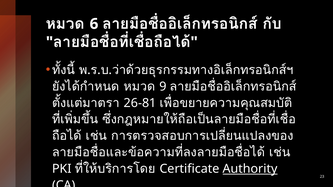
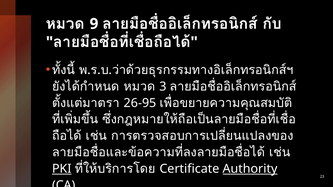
6: 6 -> 9
9: 9 -> 3
26-81: 26-81 -> 26-95
PKI underline: none -> present
